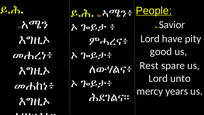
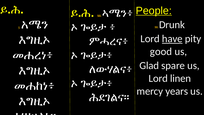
Savior: Savior -> Drunk
have underline: none -> present
Rest: Rest -> Glad
unto: unto -> linen
